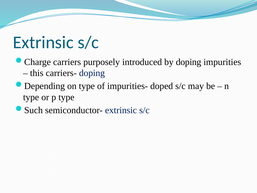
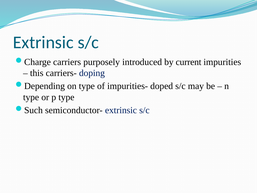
by doping: doping -> current
